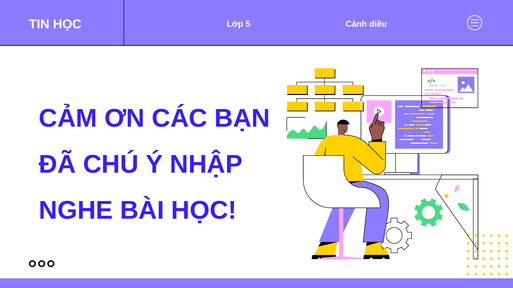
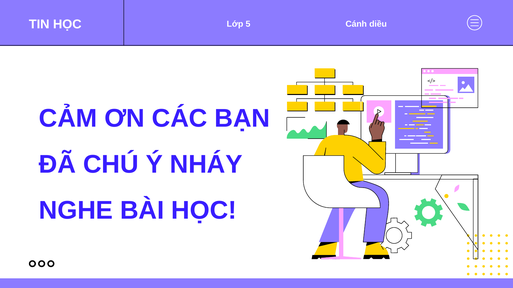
NHẬP: NHẬP -> NHÁY
